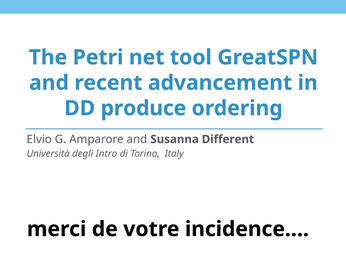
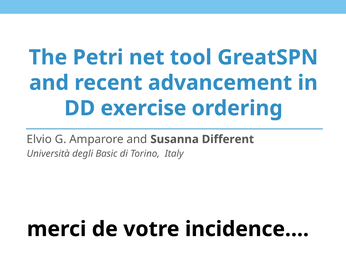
produce: produce -> exercise
Intro: Intro -> Basic
